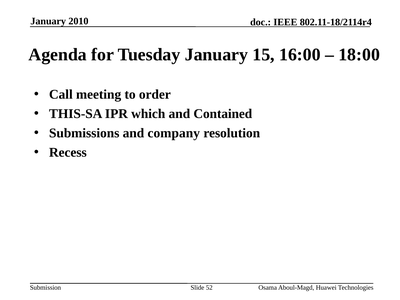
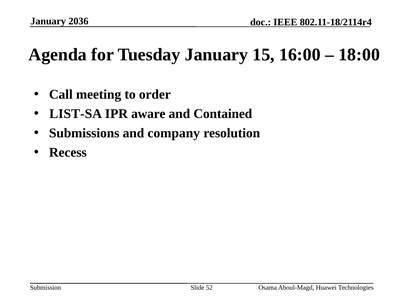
2010: 2010 -> 2036
THIS-SA: THIS-SA -> LIST-SA
which: which -> aware
